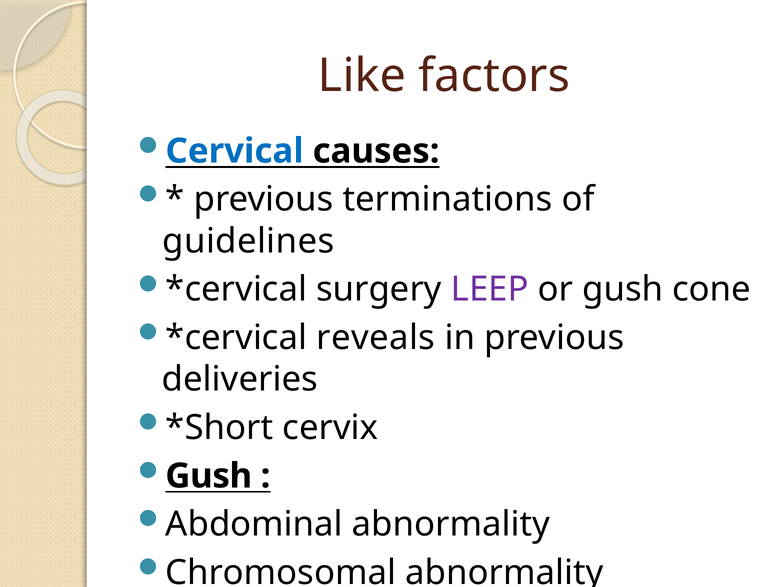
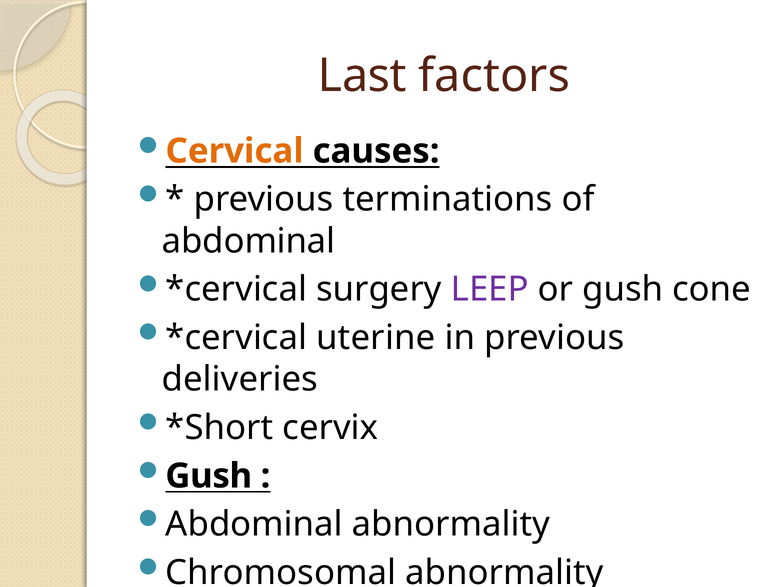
Like: Like -> Last
Cervical colour: blue -> orange
guidelines at (248, 241): guidelines -> abdominal
reveals: reveals -> uterine
